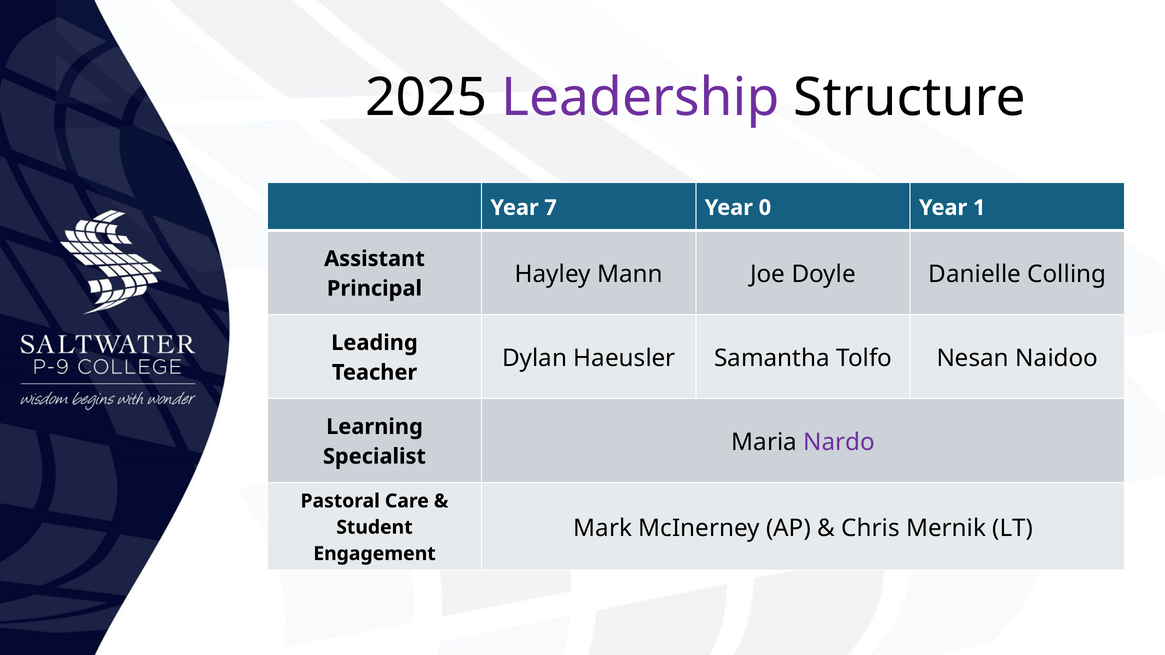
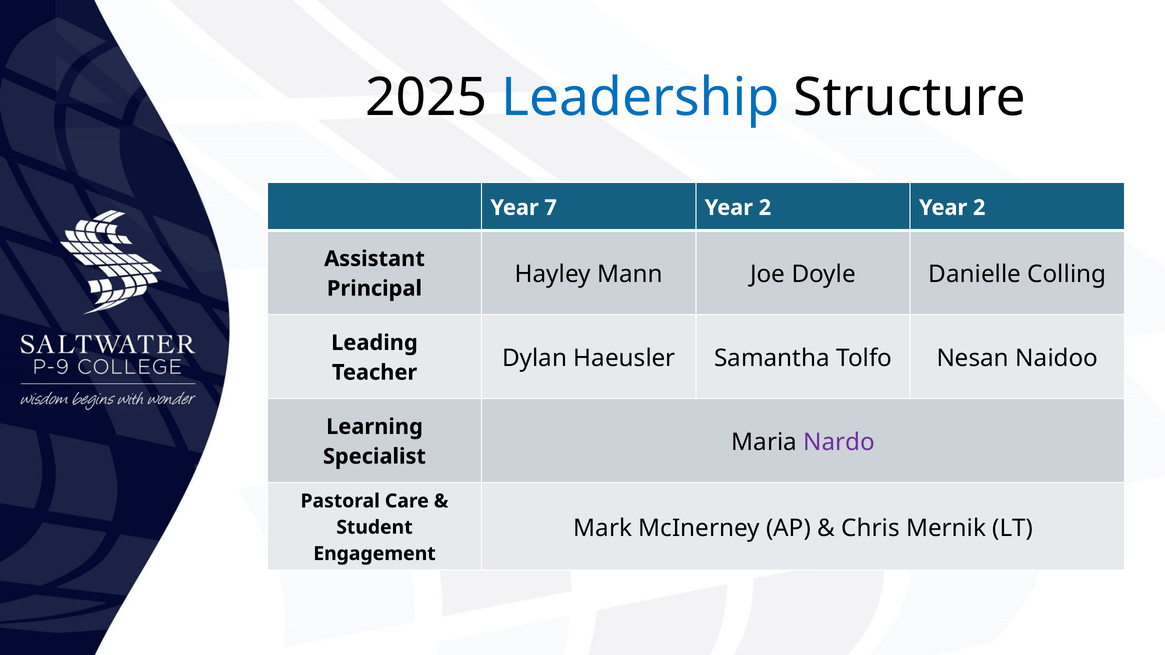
Leadership colour: purple -> blue
7 Year 0: 0 -> 2
1 at (979, 208): 1 -> 2
